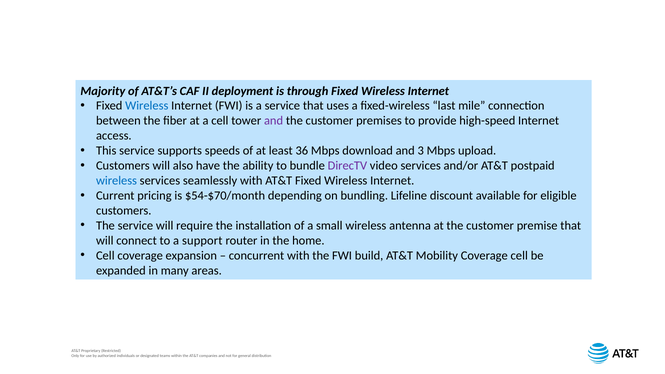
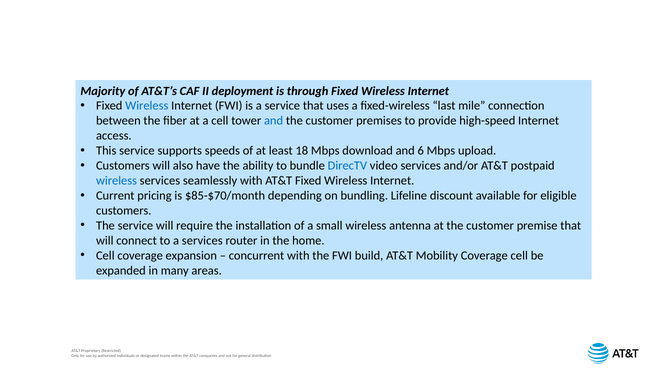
and at (274, 121) colour: purple -> blue
36: 36 -> 18
3: 3 -> 6
DirecTV colour: purple -> blue
$54-$70/month: $54-$70/month -> $85-$70/month
a support: support -> services
